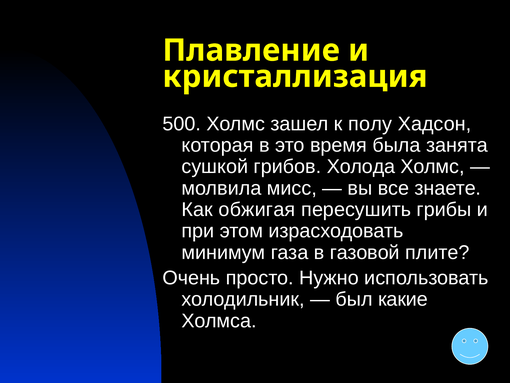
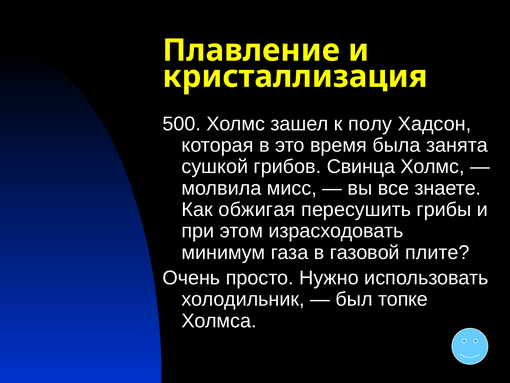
Холода: Холода -> Свинца
какие: какие -> топке
